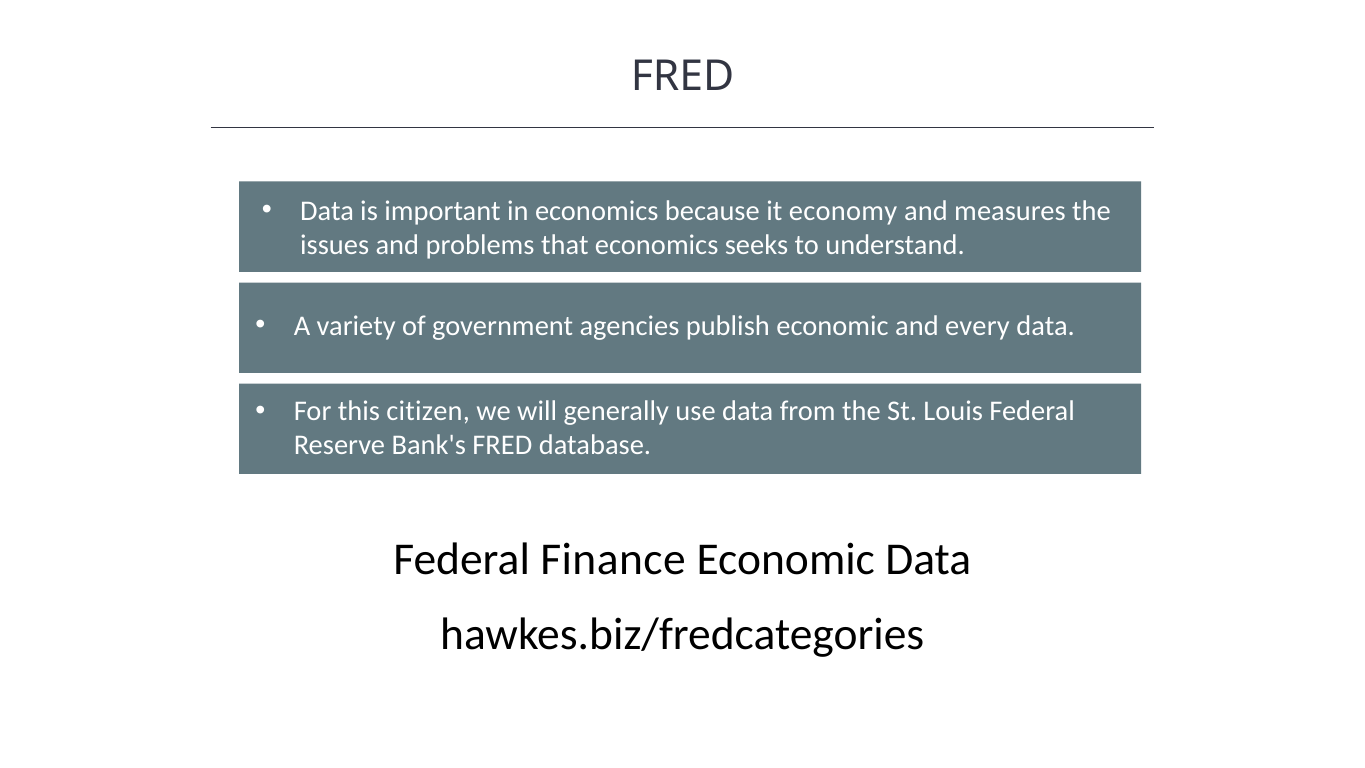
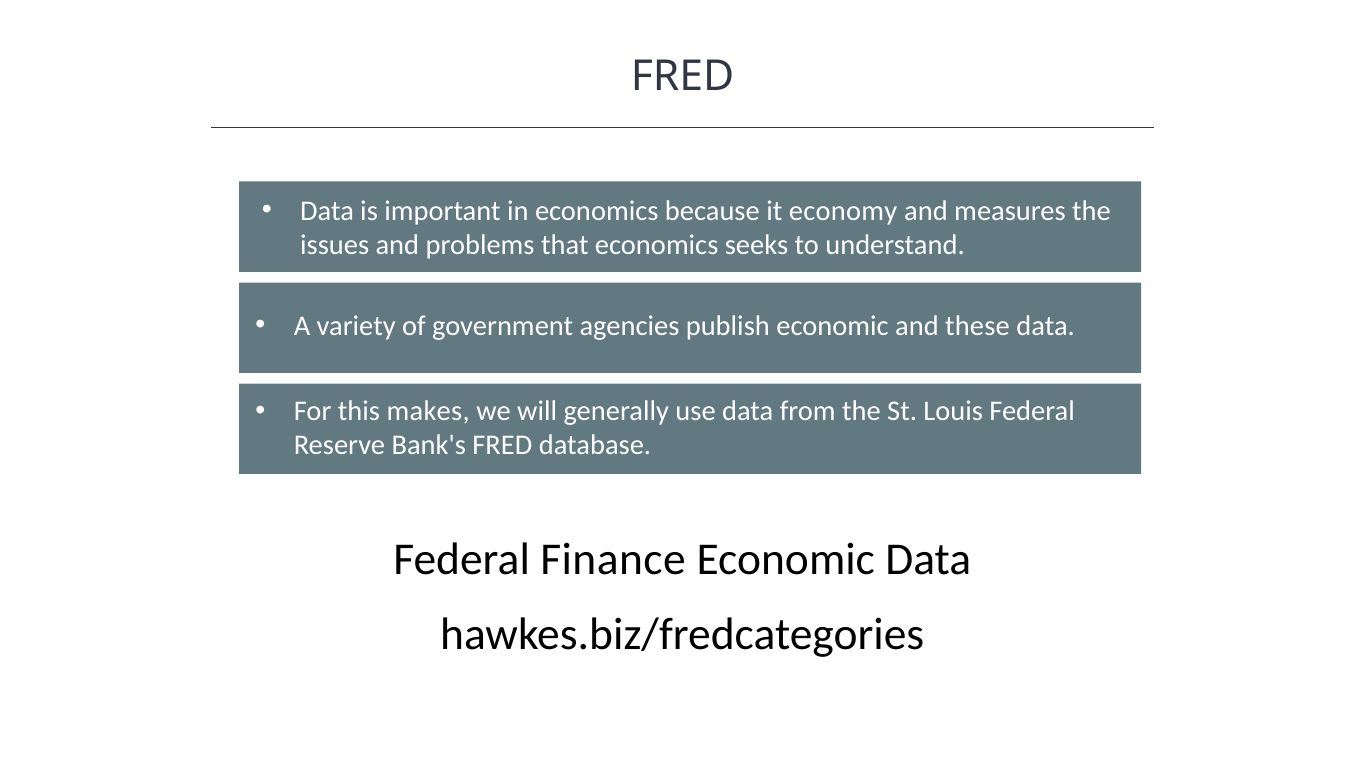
every: every -> these
citizen: citizen -> makes
